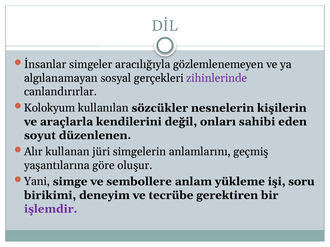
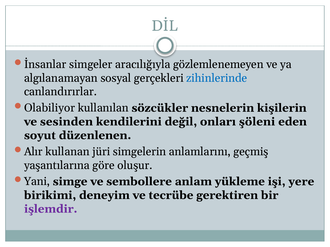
zihinlerinde colour: purple -> blue
Kolokyum: Kolokyum -> Olabiliyor
araçlarla: araçlarla -> sesinden
sahibi: sahibi -> şöleni
soru: soru -> yere
